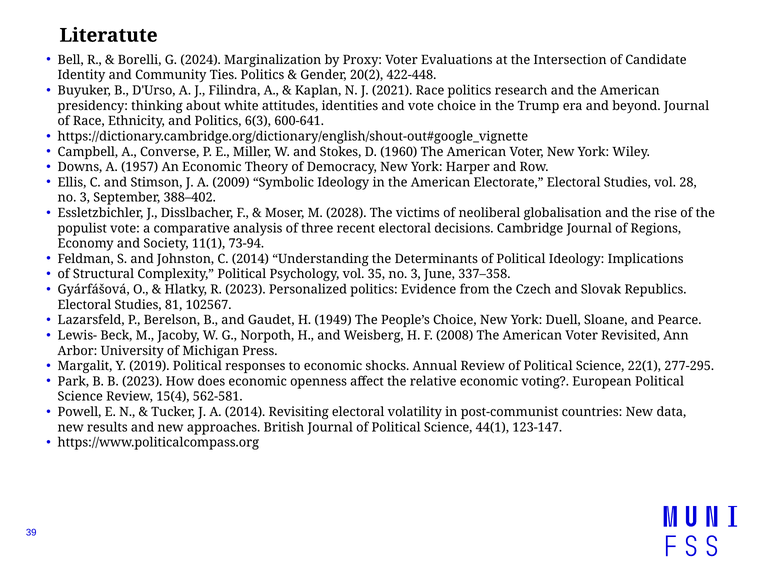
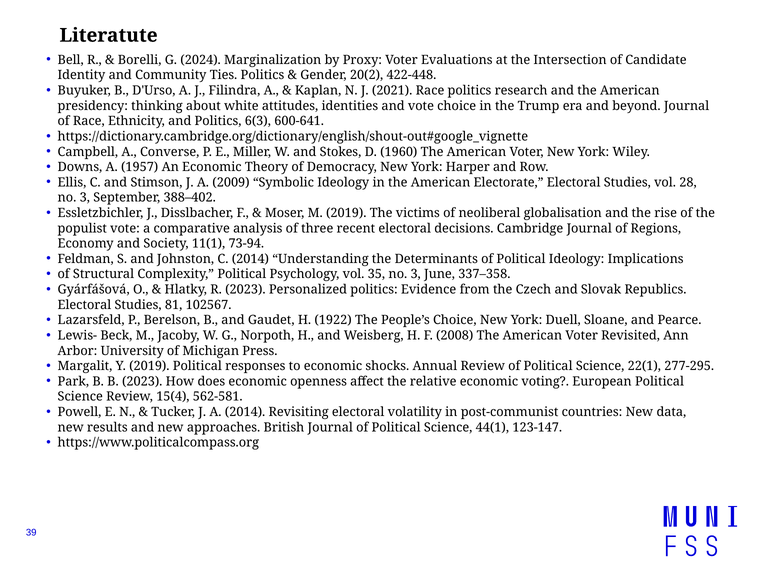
M 2028: 2028 -> 2019
1949: 1949 -> 1922
